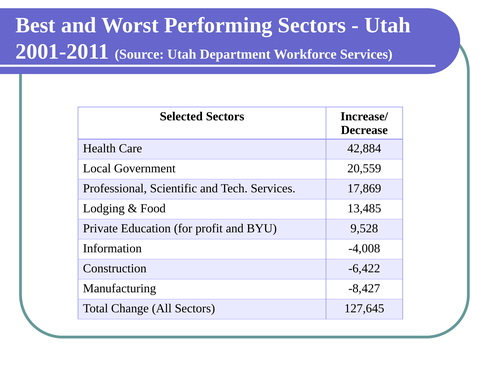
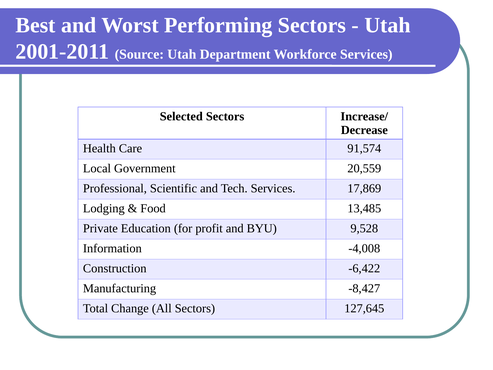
42,884: 42,884 -> 91,574
